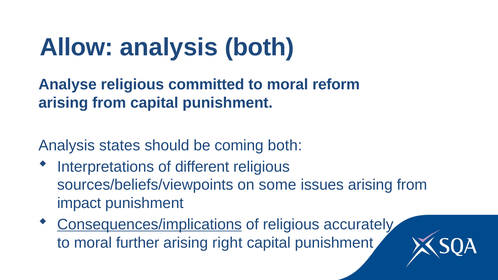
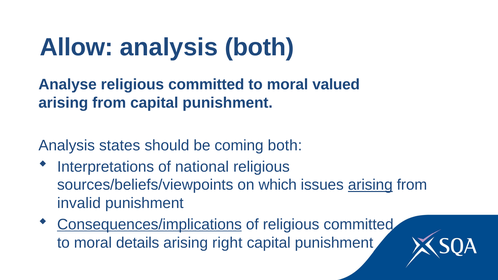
reform: reform -> valued
different: different -> national
some: some -> which
arising at (370, 185) underline: none -> present
impact: impact -> invalid
of religious accurately: accurately -> committed
further: further -> details
